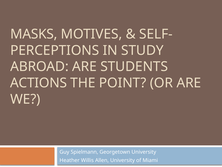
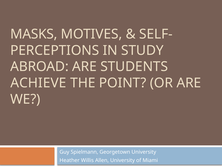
ACTIONS: ACTIONS -> ACHIEVE
